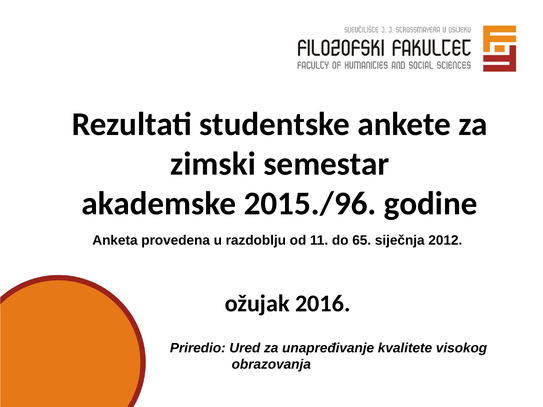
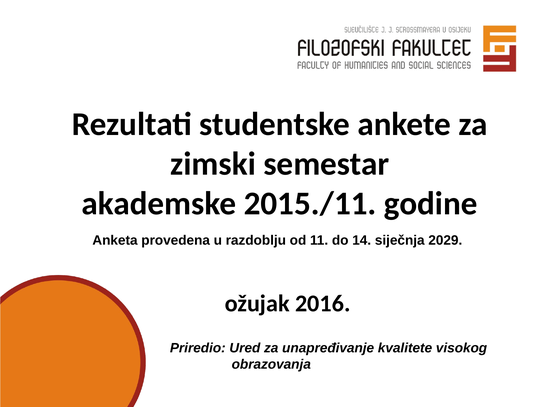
2015./96: 2015./96 -> 2015./11
65: 65 -> 14
2012: 2012 -> 2029
